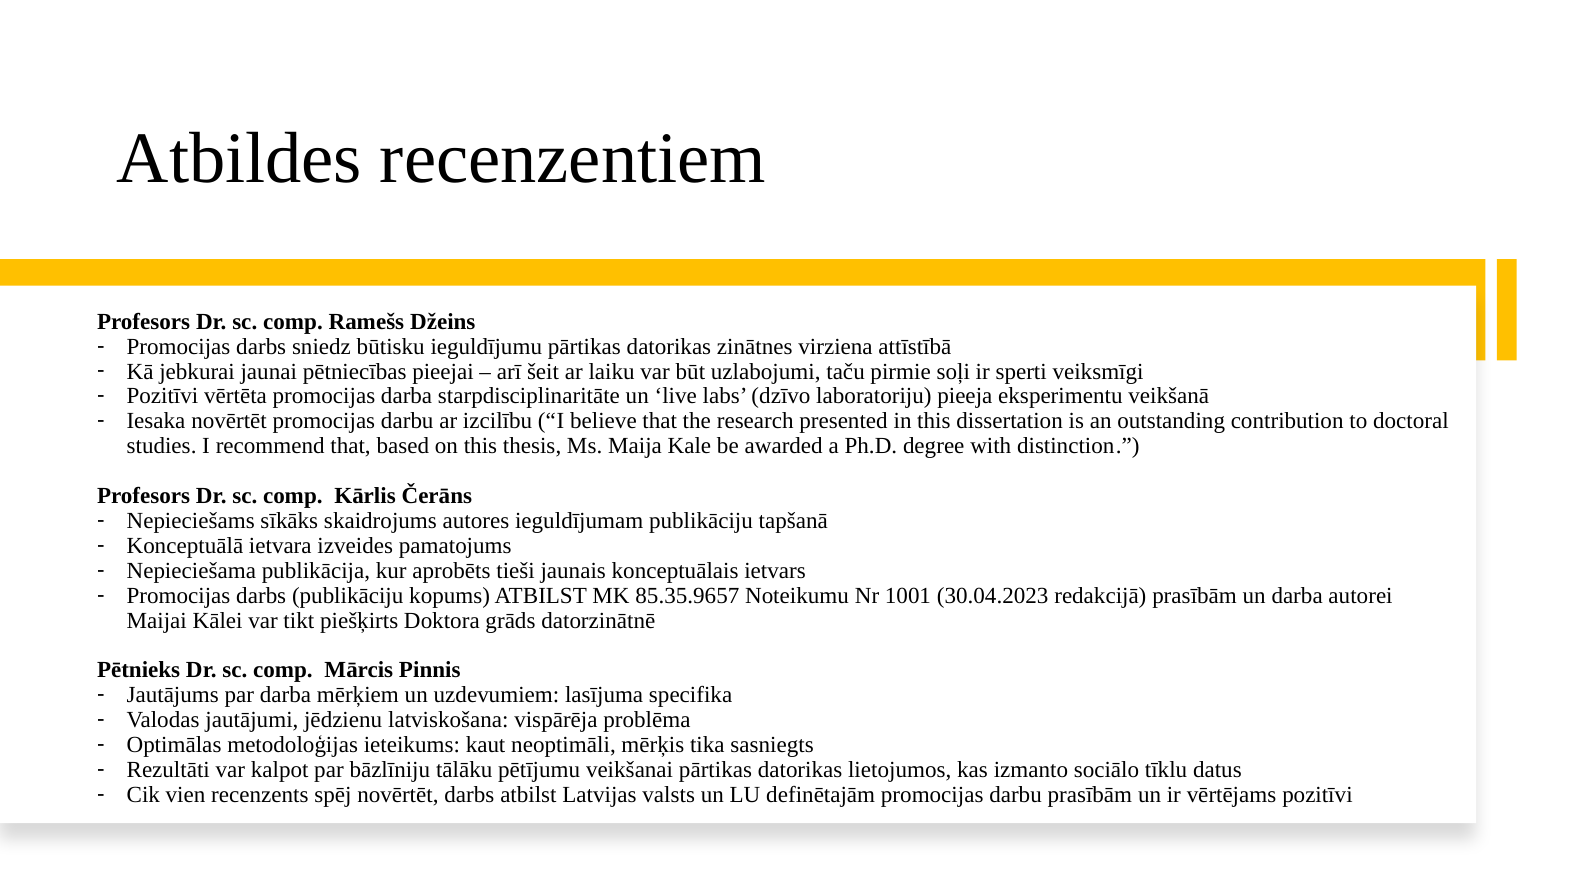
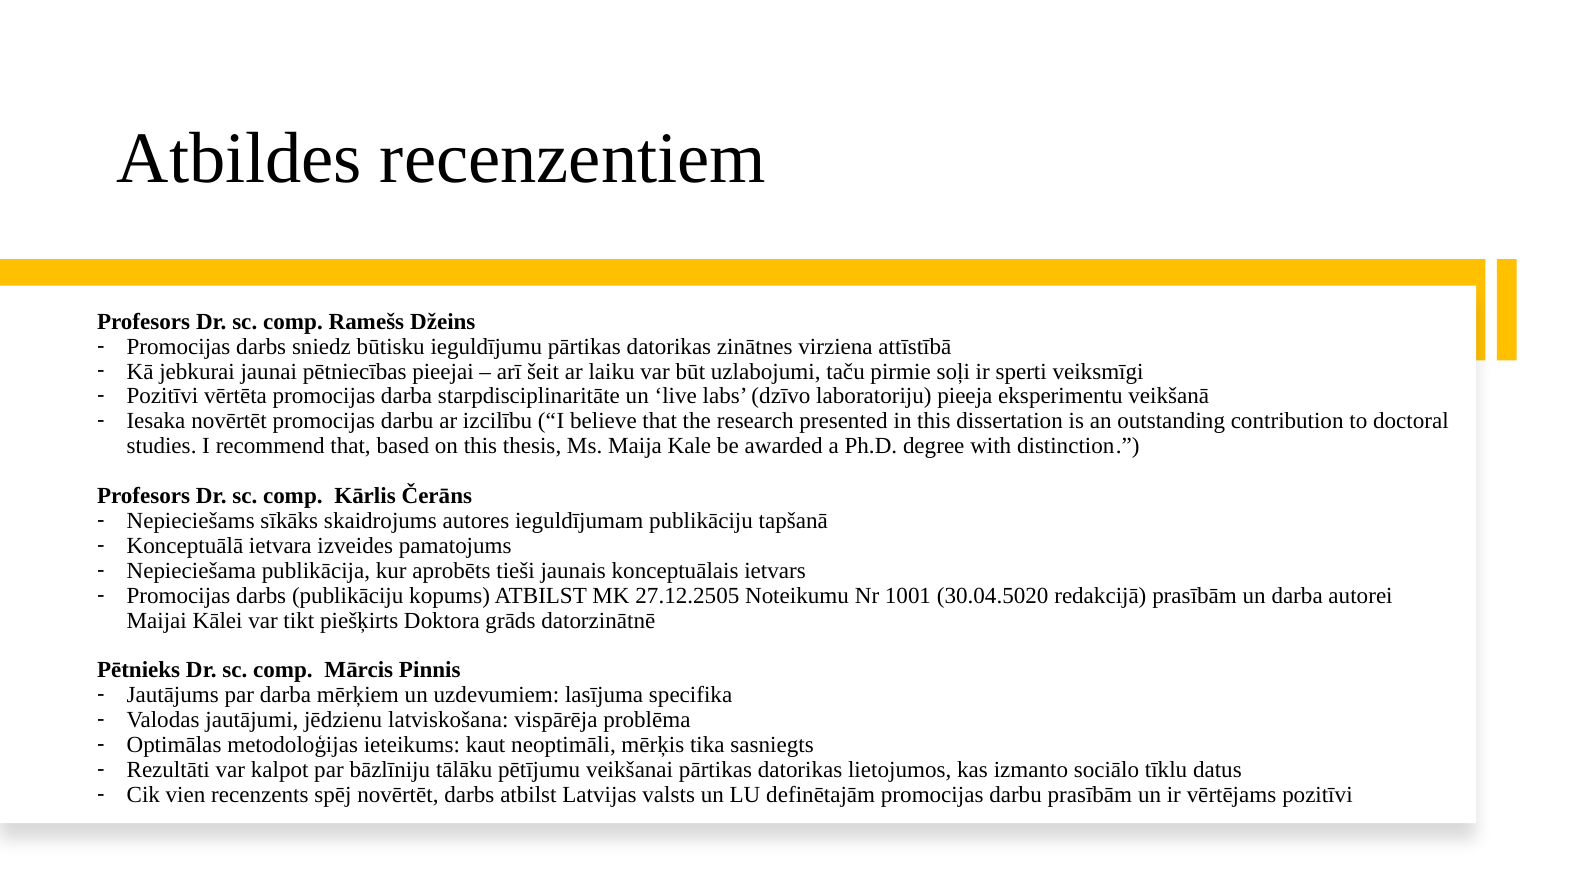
85.35.9657: 85.35.9657 -> 27.12.2505
30.04.2023: 30.04.2023 -> 30.04.5020
